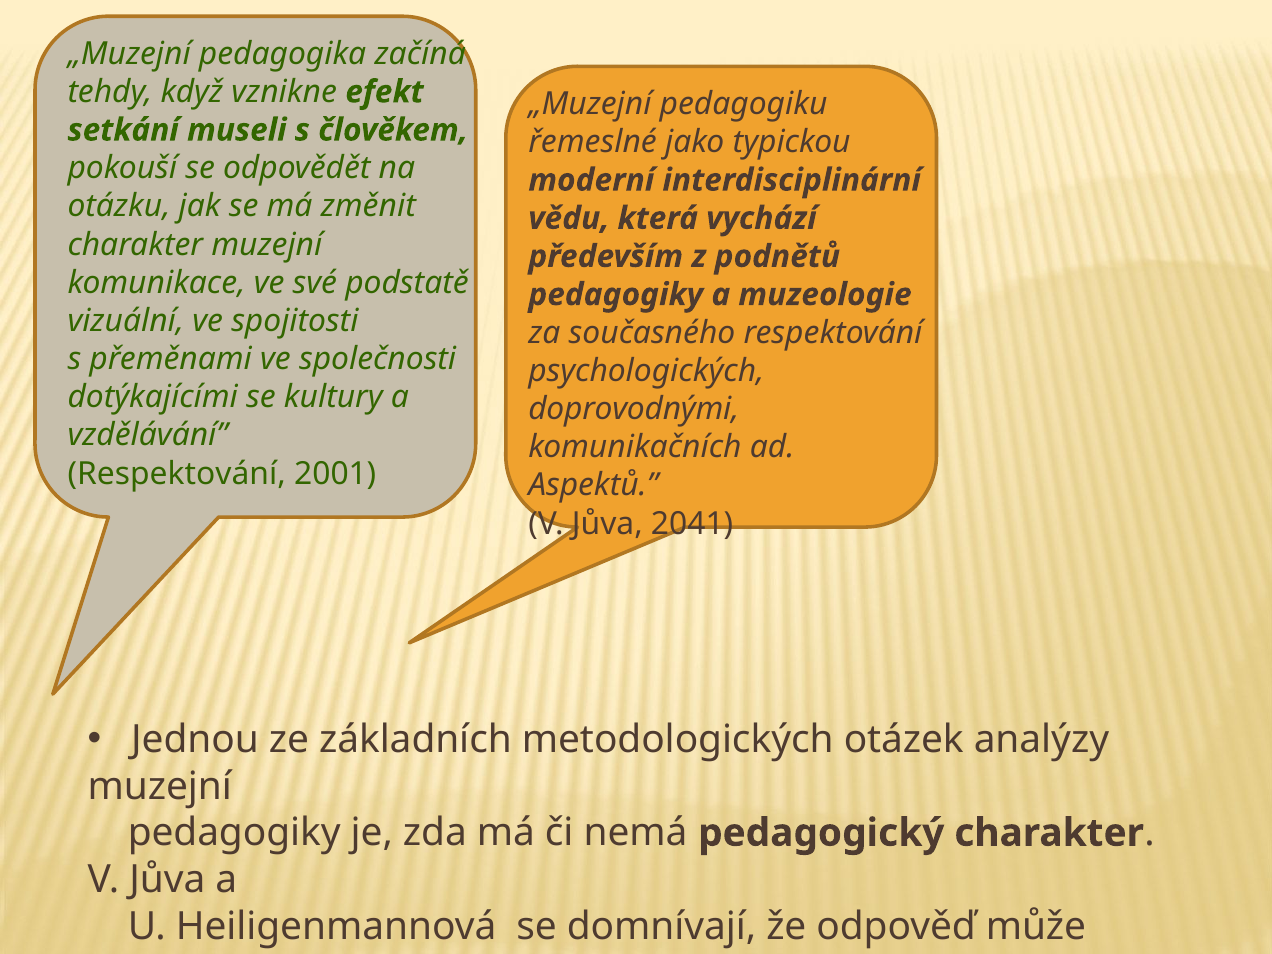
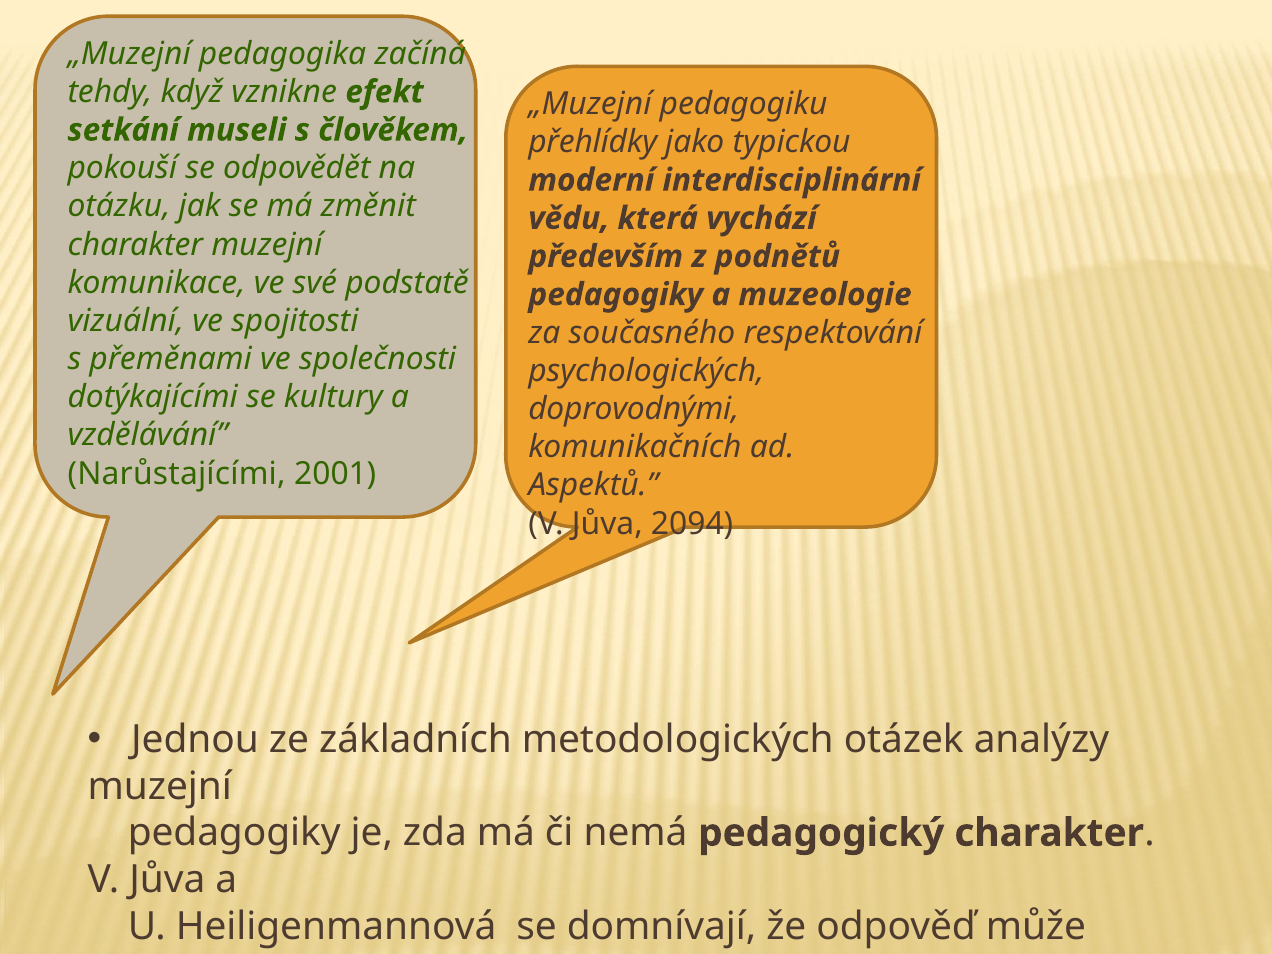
řemeslné: řemeslné -> přehlídky
Respektování at (177, 474): Respektování -> Narůstajícími
2041: 2041 -> 2094
